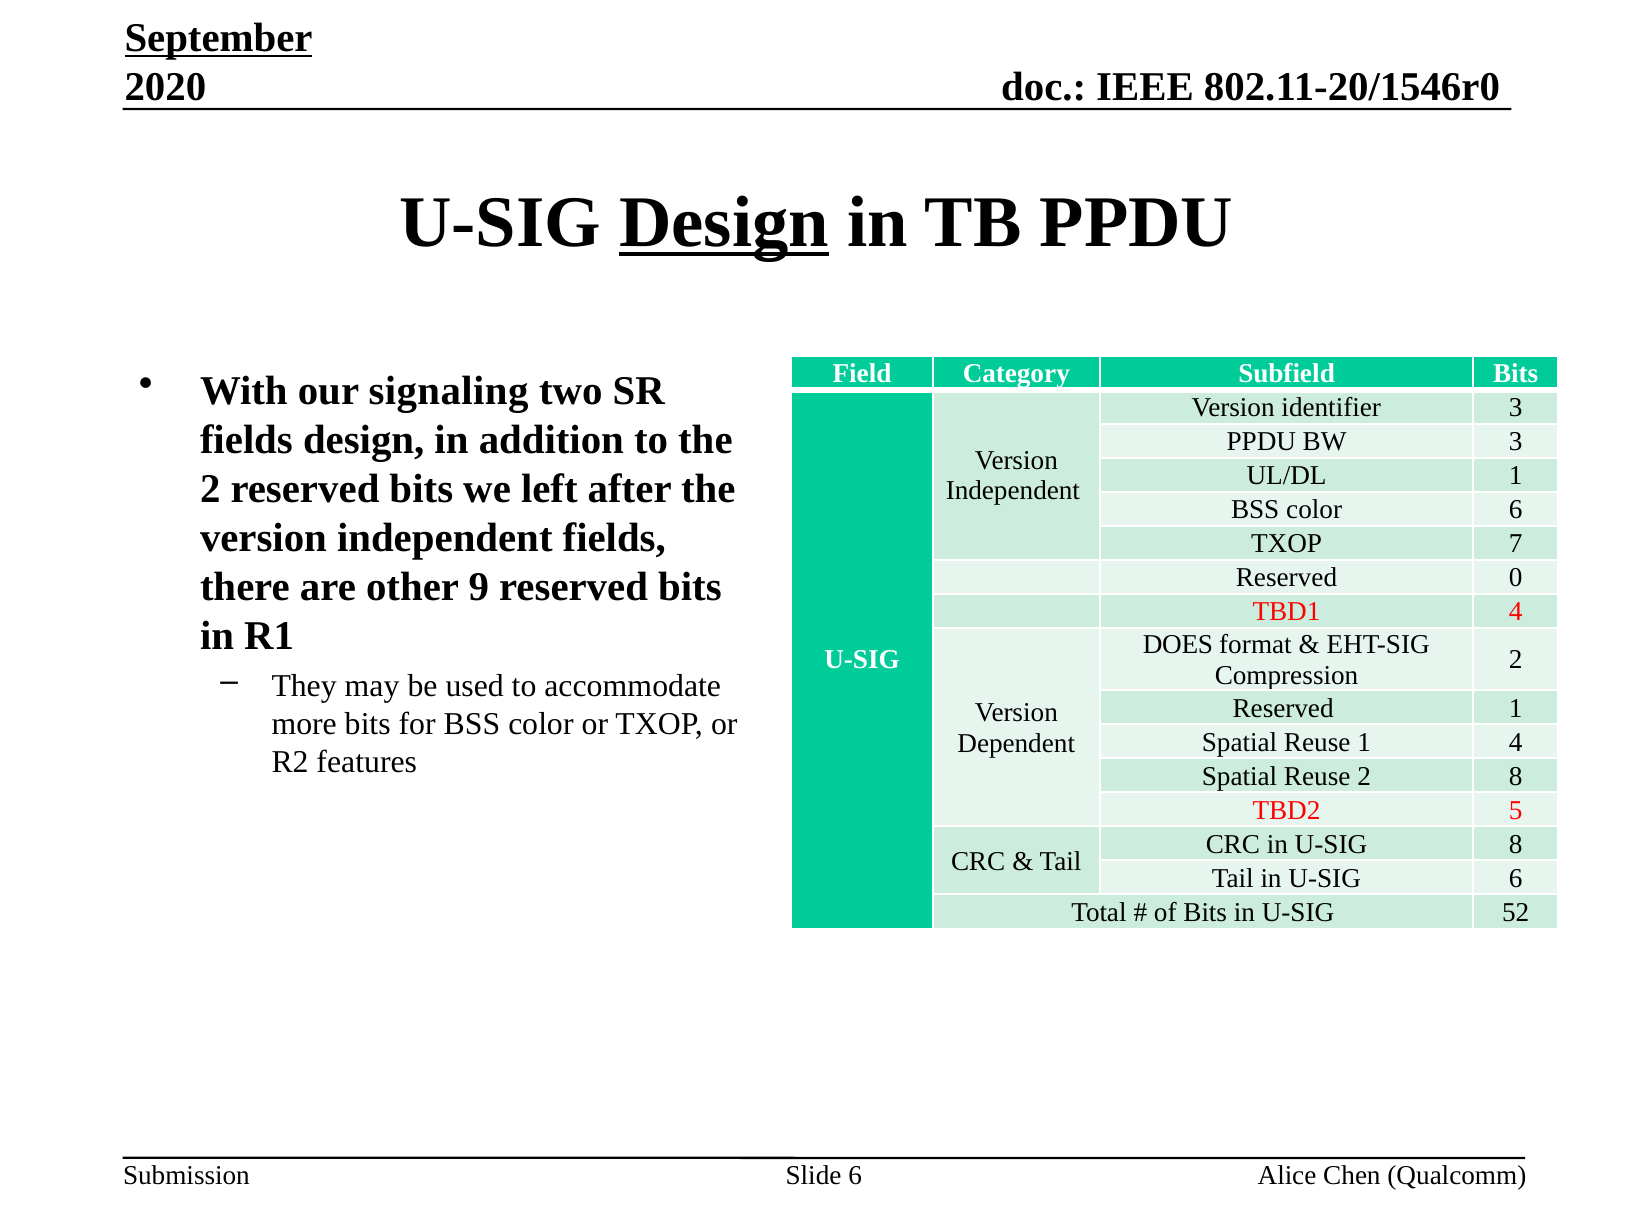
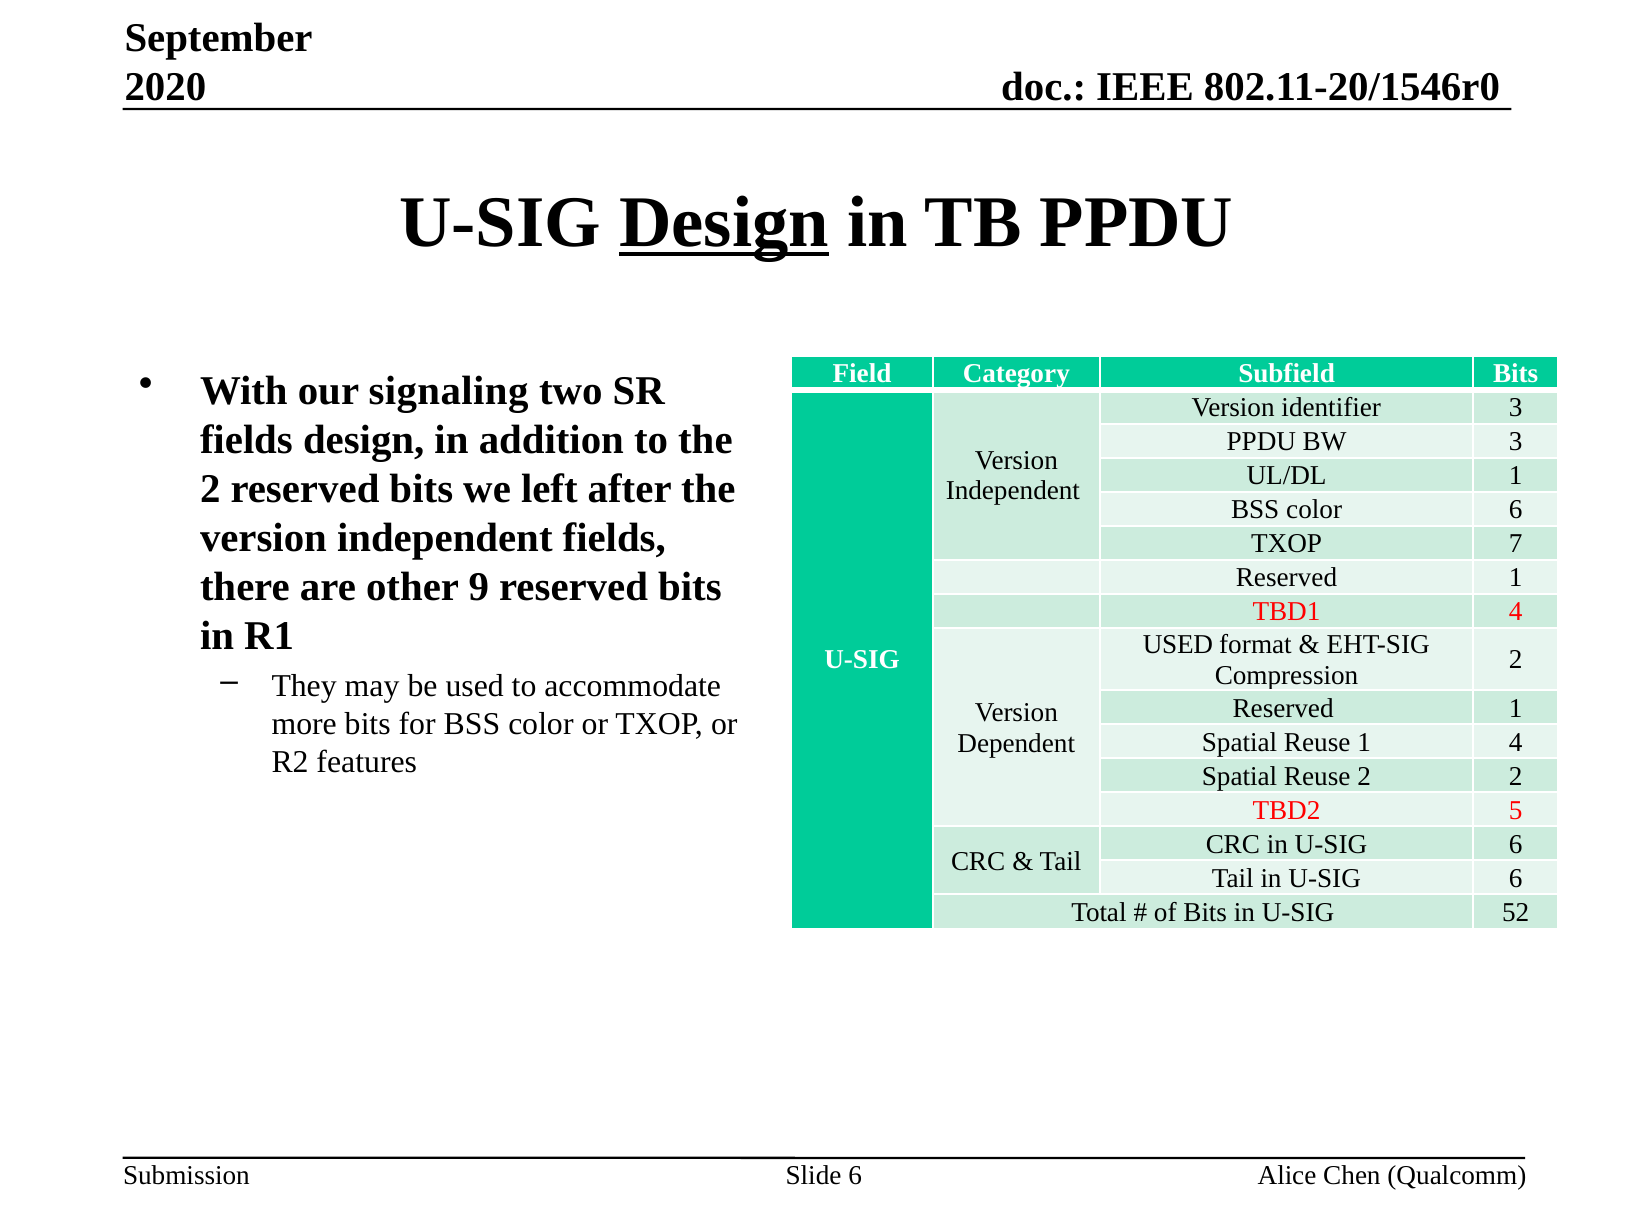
September underline: present -> none
0 at (1516, 578): 0 -> 1
DOES at (1178, 645): DOES -> USED
2 8: 8 -> 2
CRC in U-SIG 8: 8 -> 6
